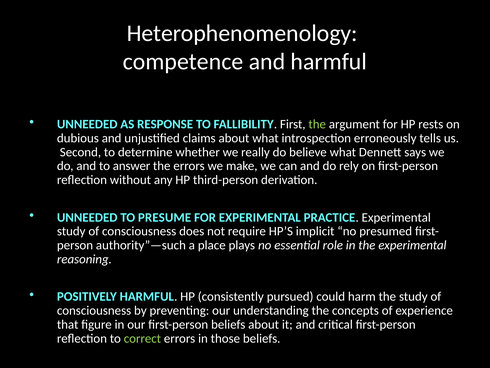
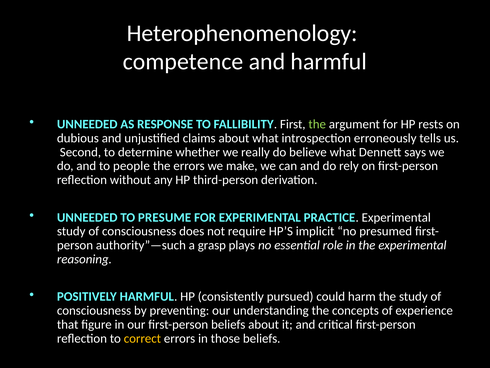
answer: answer -> people
place: place -> grasp
correct colour: light green -> yellow
